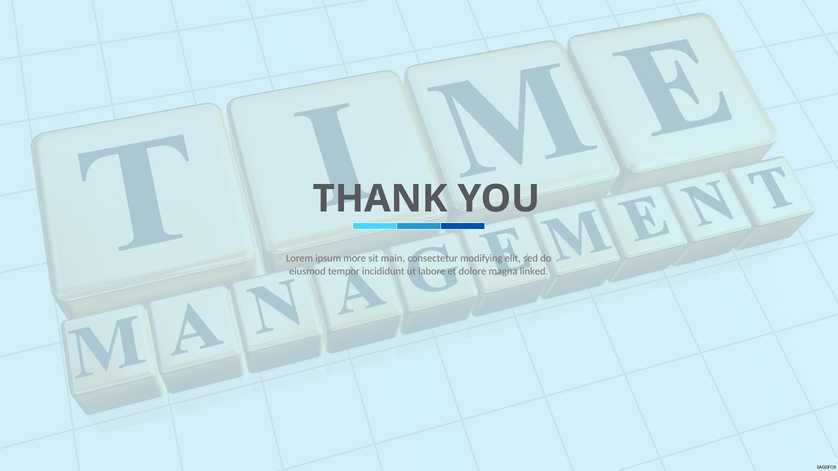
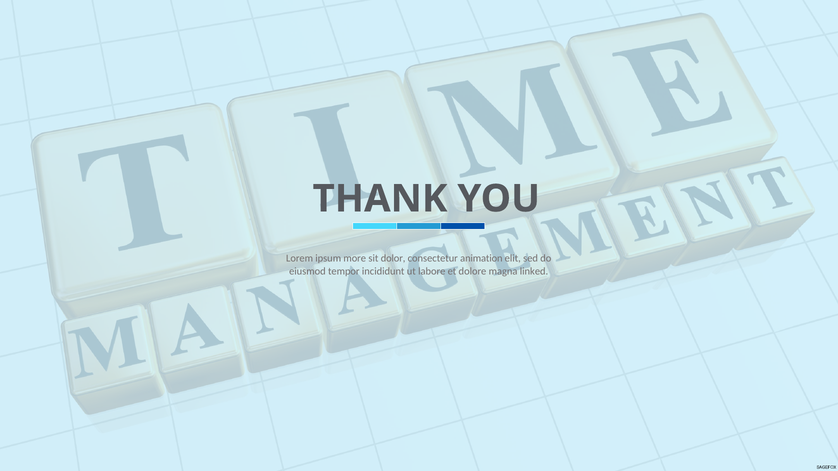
main: main -> dolor
modifying: modifying -> animation
